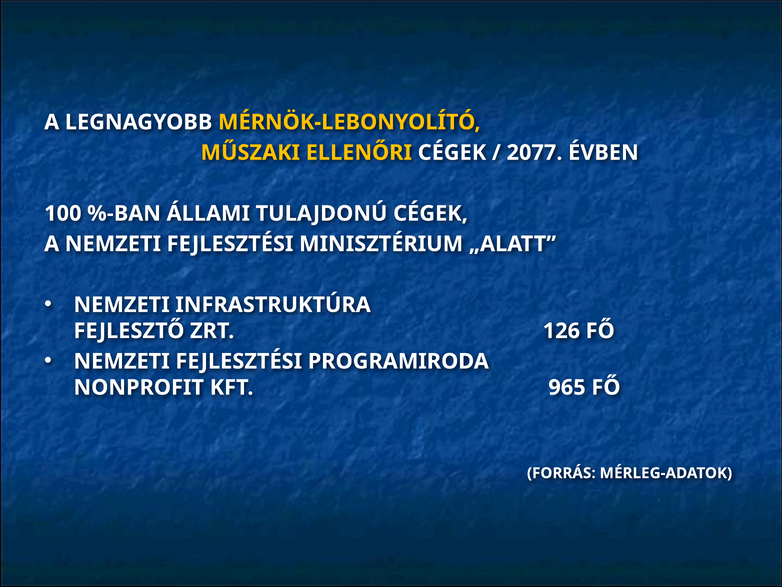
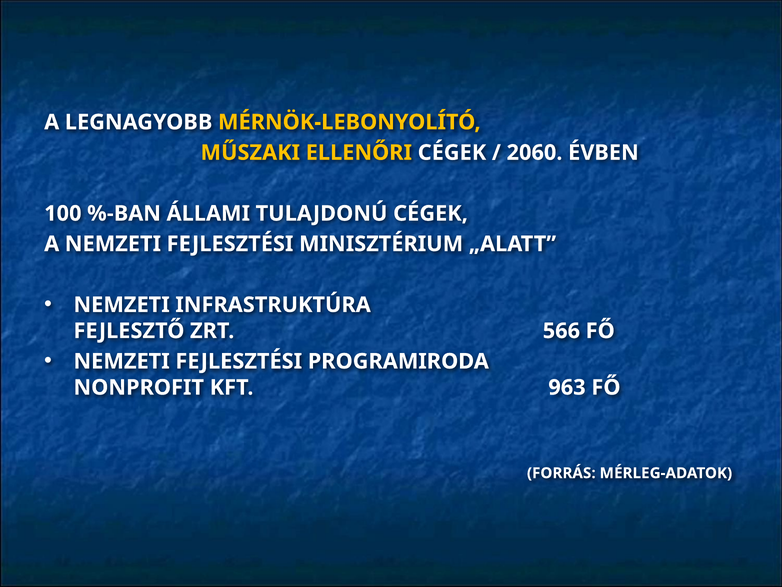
2077: 2077 -> 2060
126: 126 -> 566
965: 965 -> 963
